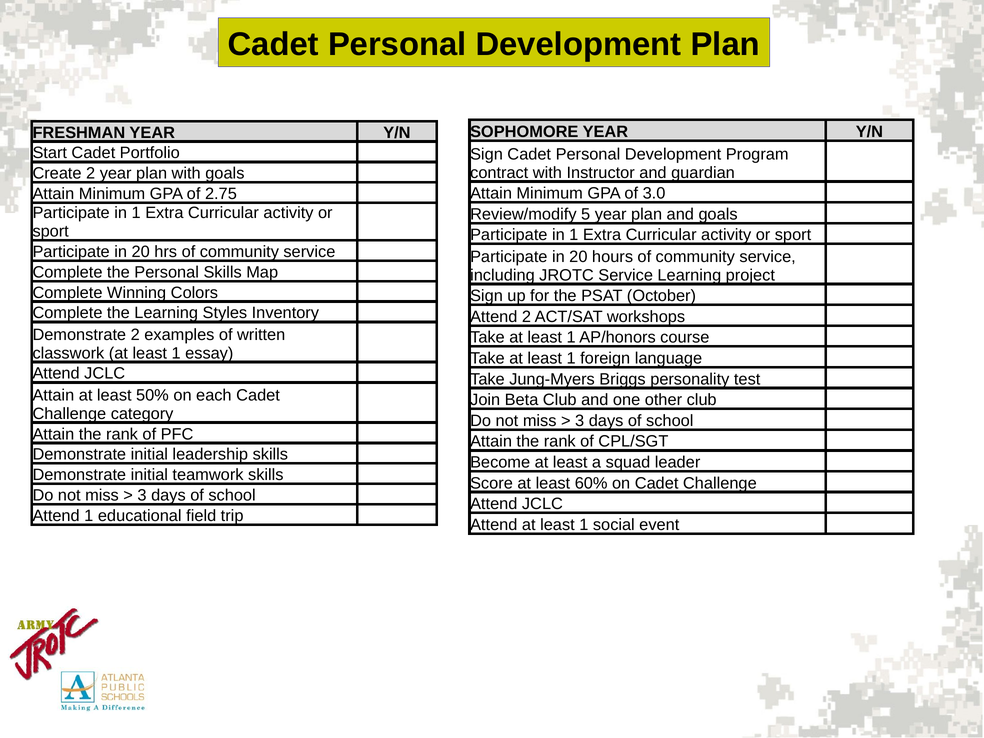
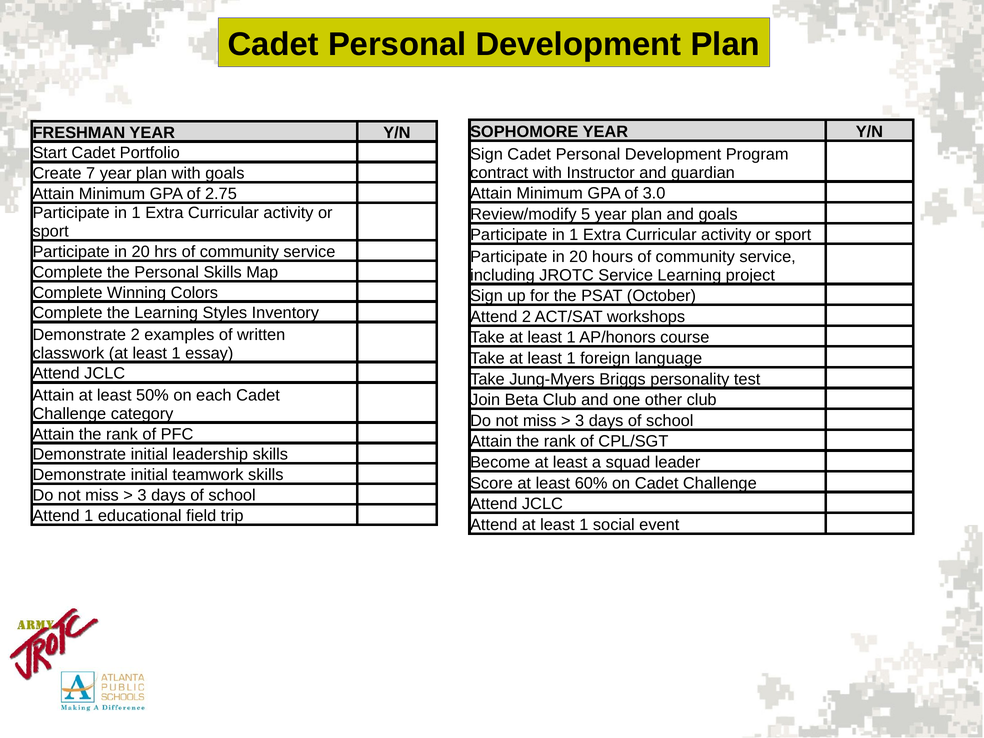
Create 2: 2 -> 7
